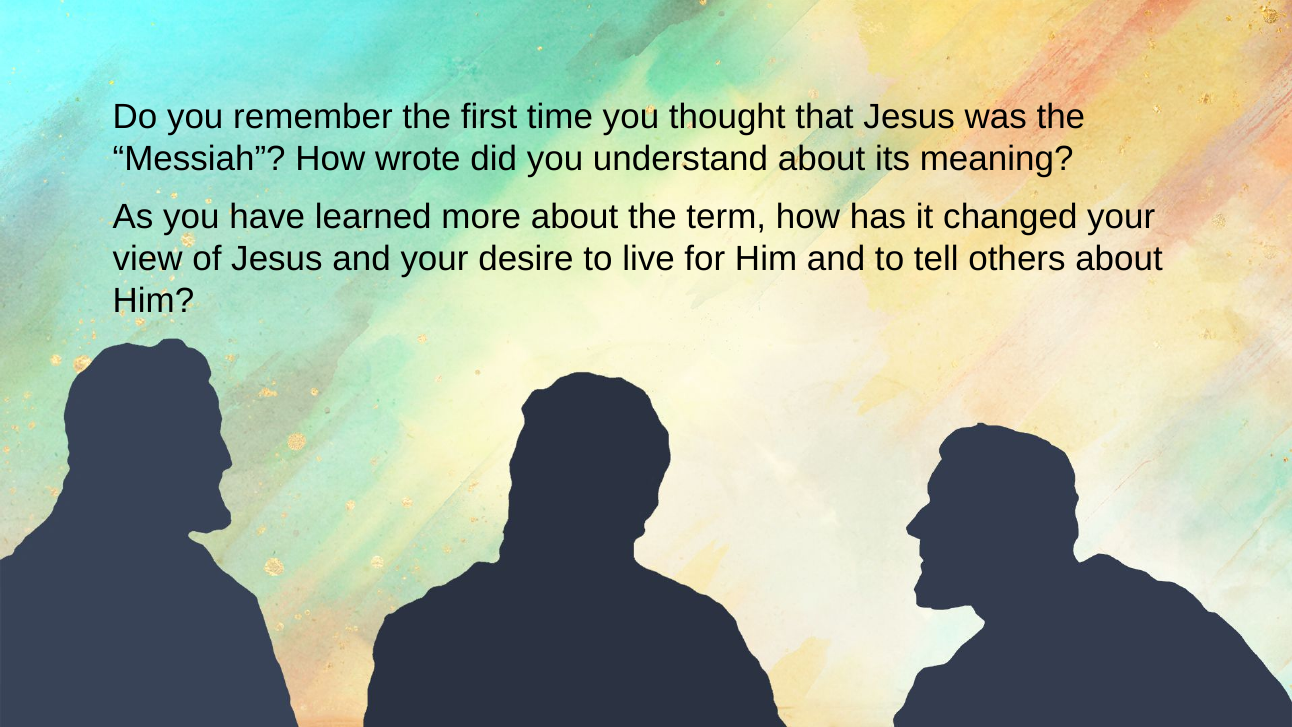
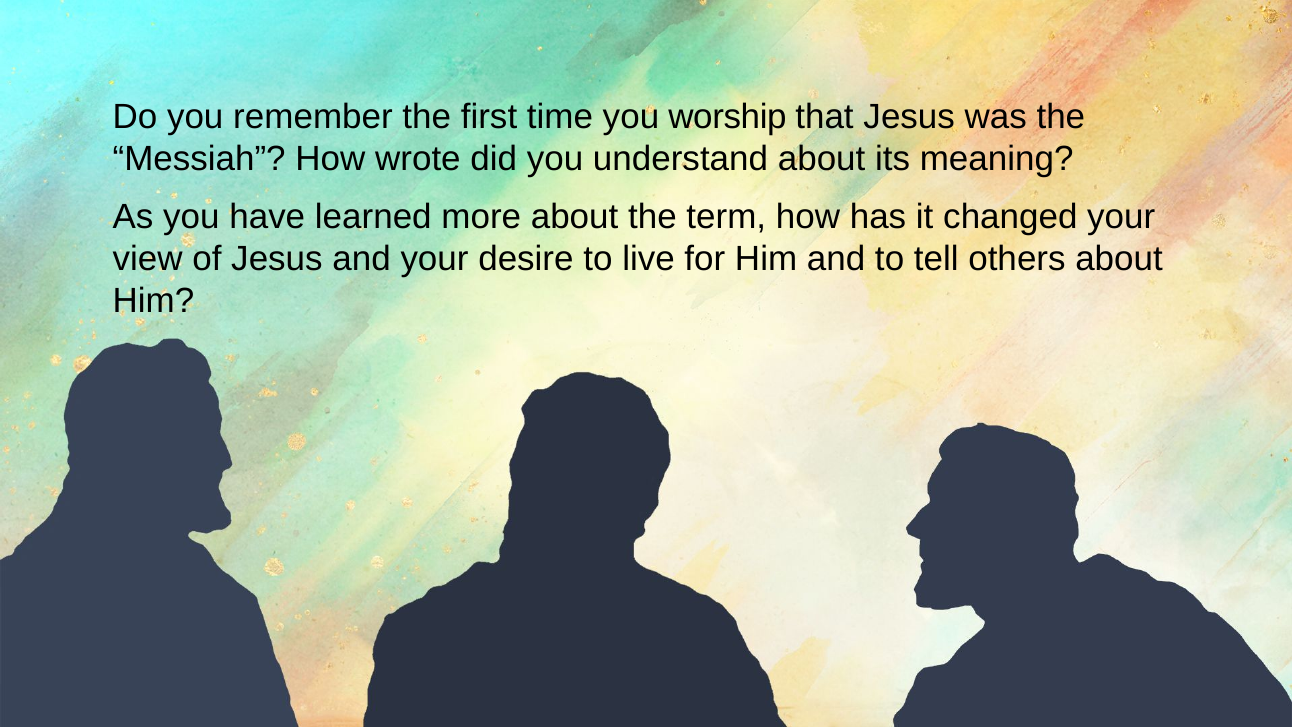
thought: thought -> worship
